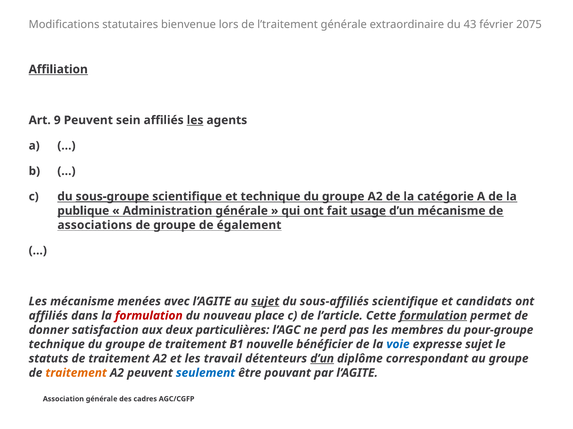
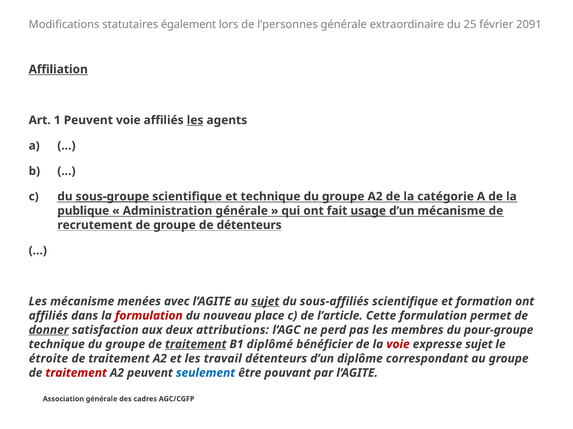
bienvenue: bienvenue -> également
l’traitement: l’traitement -> l’personnes
43: 43 -> 25
2075: 2075 -> 2091
9: 9 -> 1
Peuvent sein: sein -> voie
associations: associations -> recrutement
de également: également -> détenteurs
candidats: candidats -> formation
formulation at (433, 316) underline: present -> none
donner underline: none -> present
particulières: particulières -> attributions
traitement at (196, 345) underline: none -> present
nouvelle: nouvelle -> diplômé
voie at (398, 345) colour: blue -> red
statuts: statuts -> étroite
d’un at (322, 359) underline: present -> none
traitement at (76, 373) colour: orange -> red
